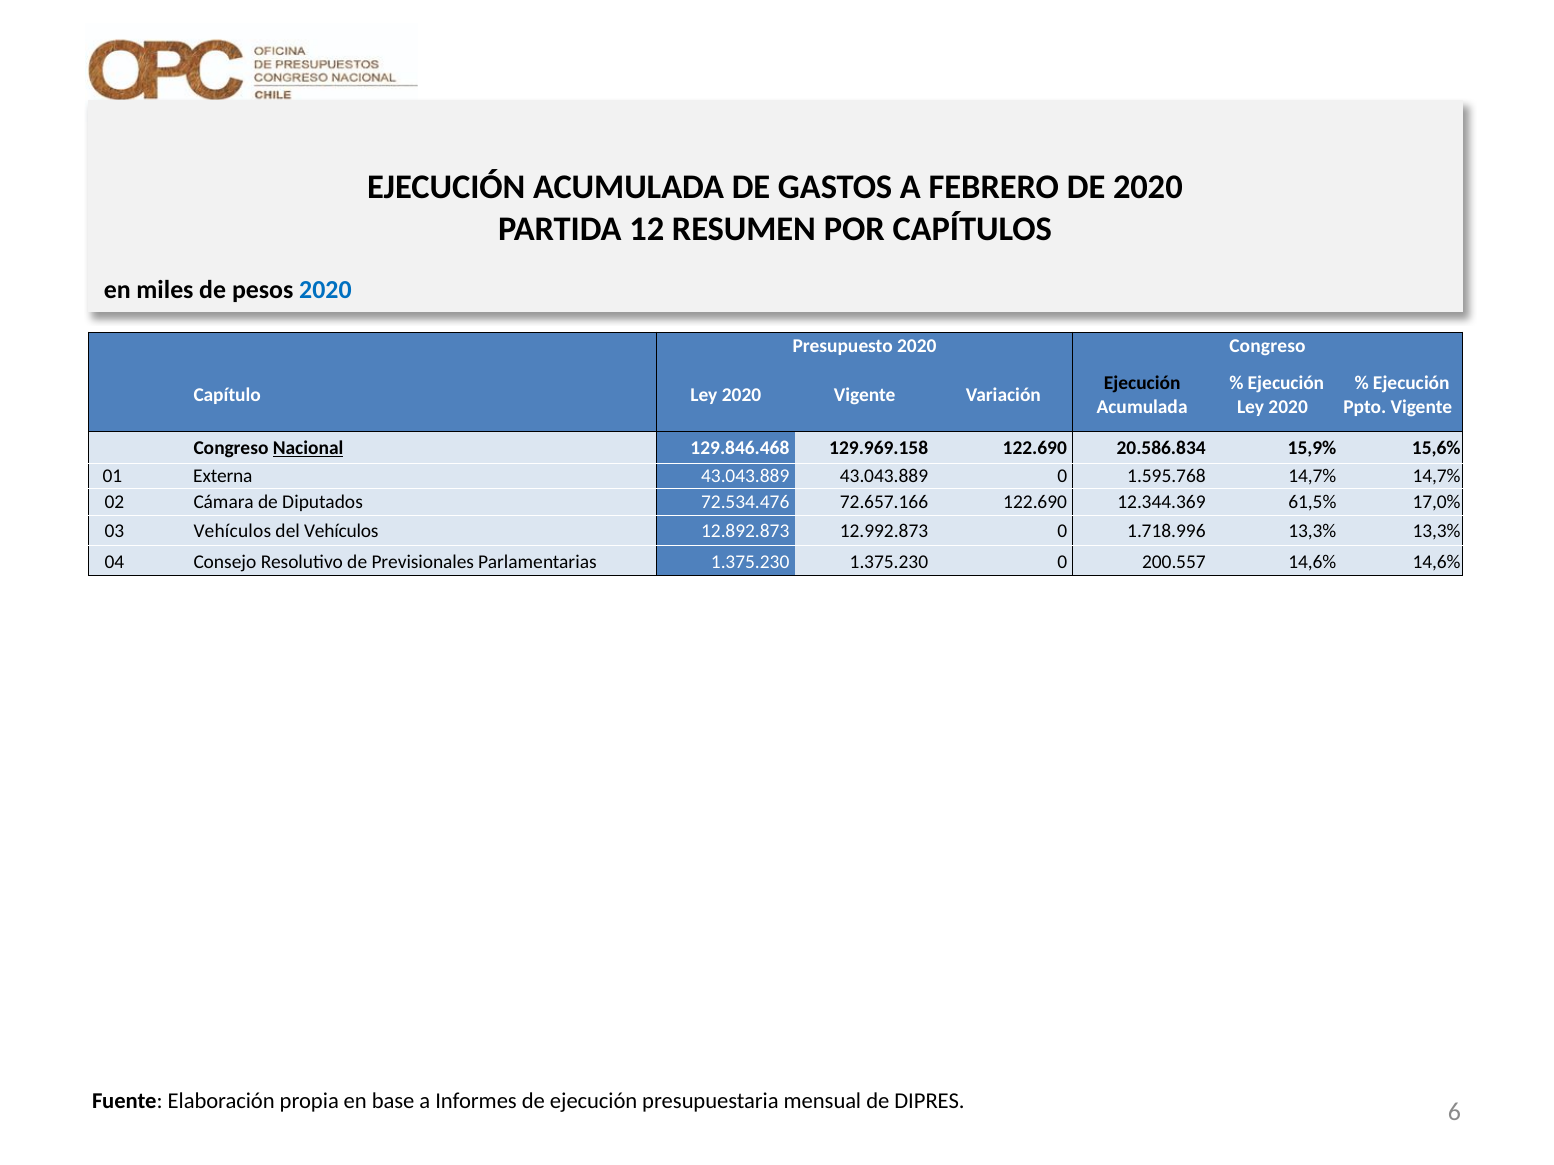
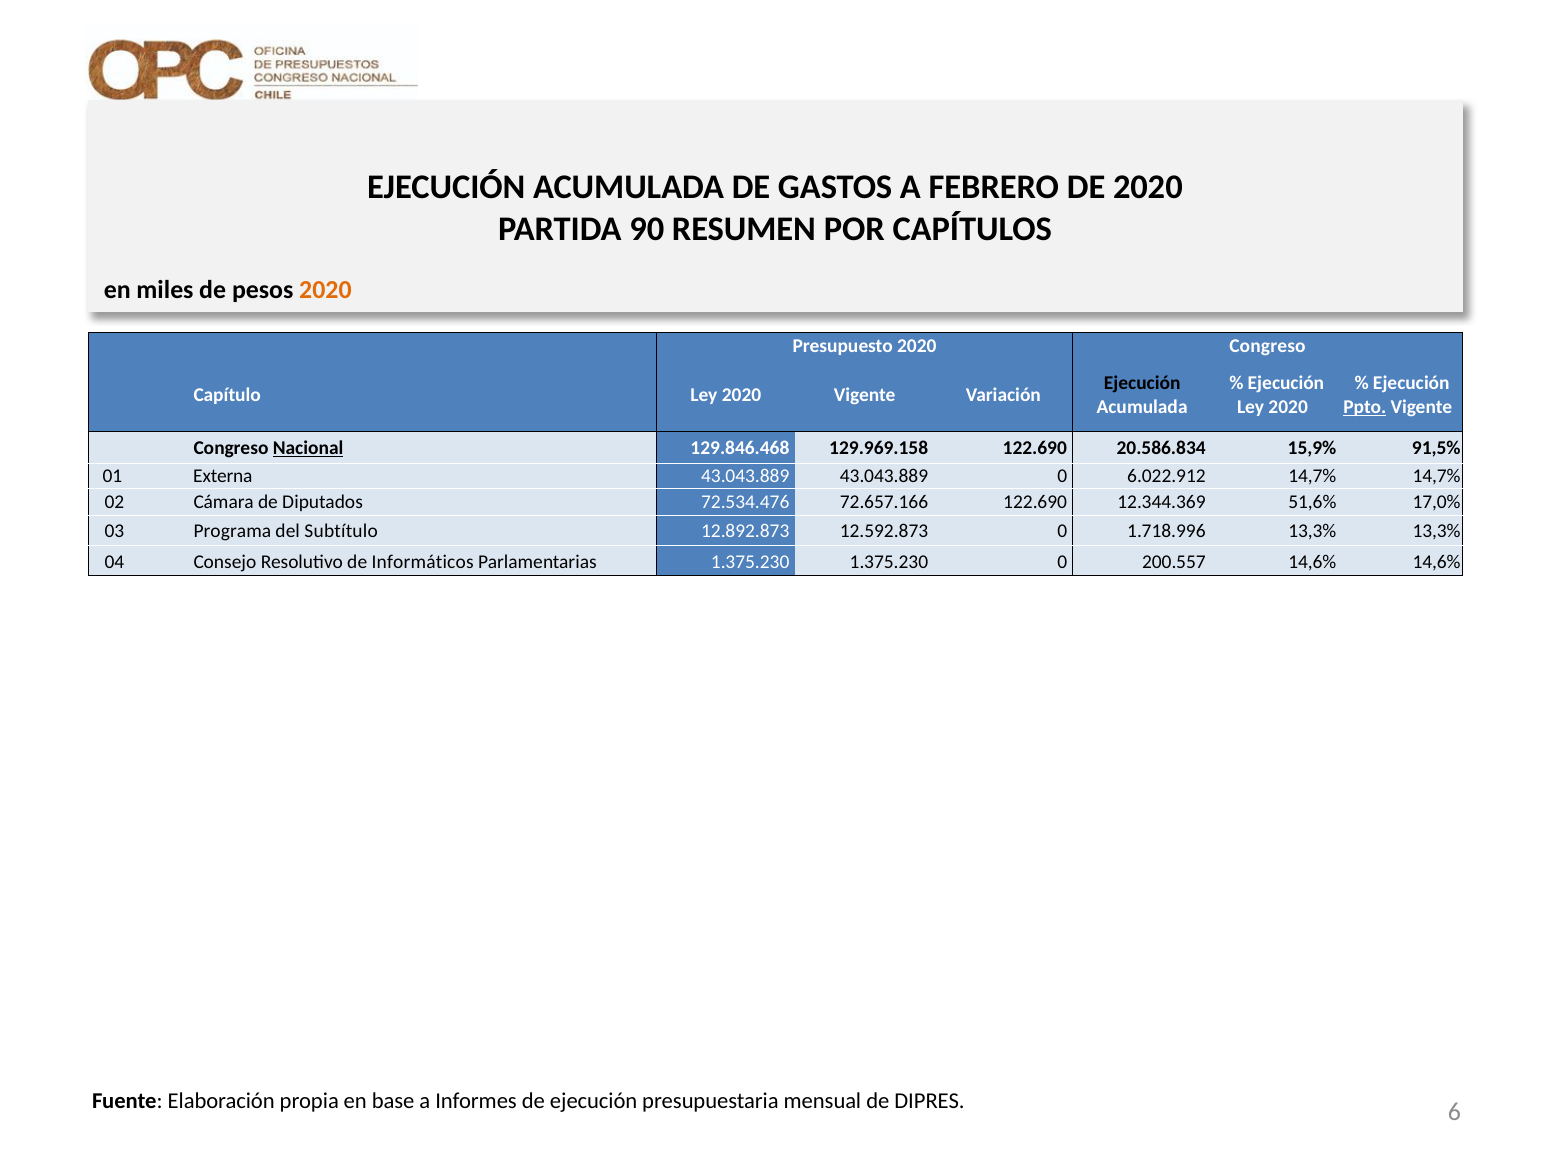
12: 12 -> 90
2020 at (325, 290) colour: blue -> orange
Ppto underline: none -> present
15,6%: 15,6% -> 91,5%
1.595.768: 1.595.768 -> 6.022.912
61,5%: 61,5% -> 51,6%
03 Vehículos: Vehículos -> Programa
del Vehículos: Vehículos -> Subtítulo
12.992.873: 12.992.873 -> 12.592.873
Previsionales: Previsionales -> Informáticos
